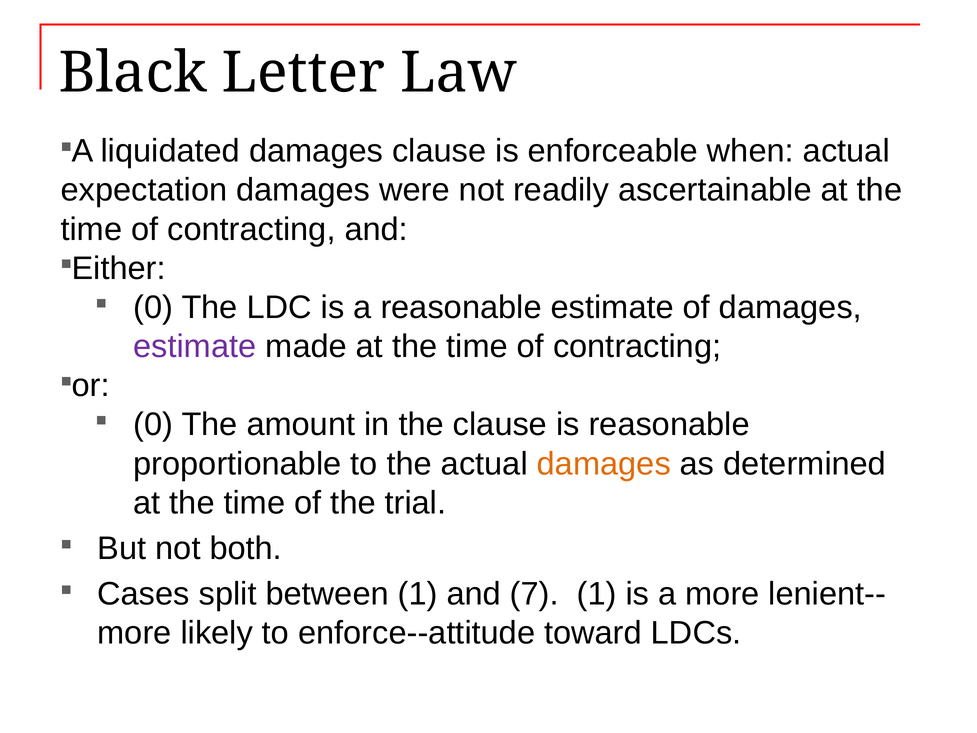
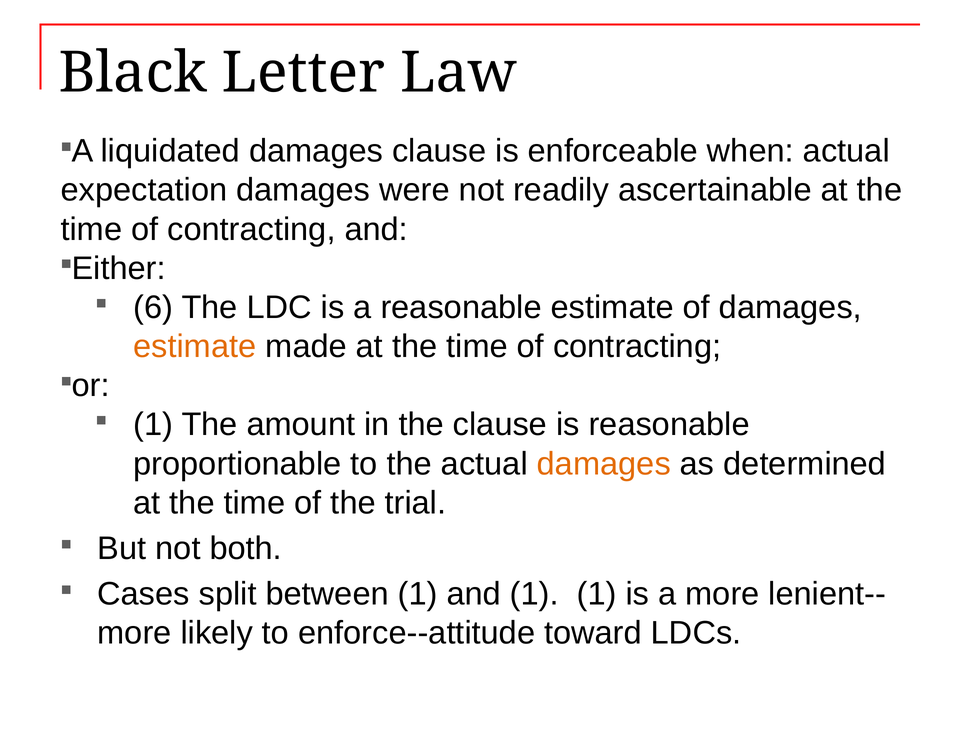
0 at (153, 307): 0 -> 6
estimate at (195, 346) colour: purple -> orange
0 at (153, 425): 0 -> 1
and 7: 7 -> 1
